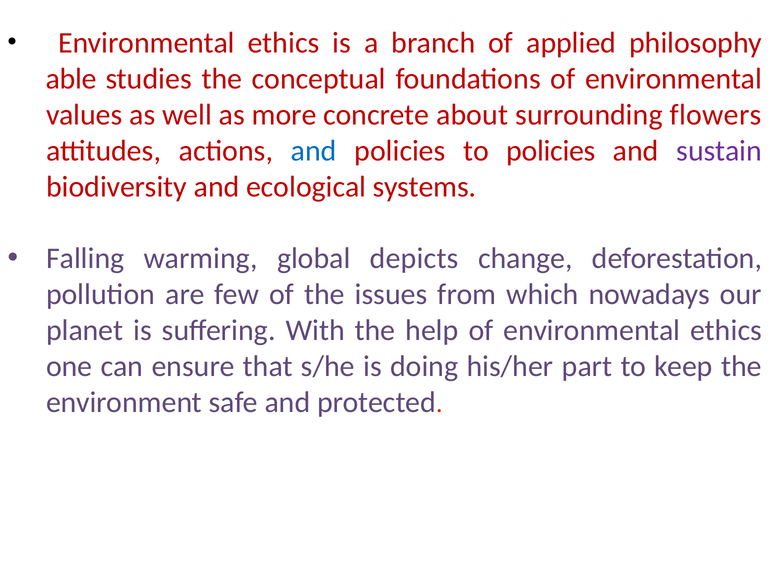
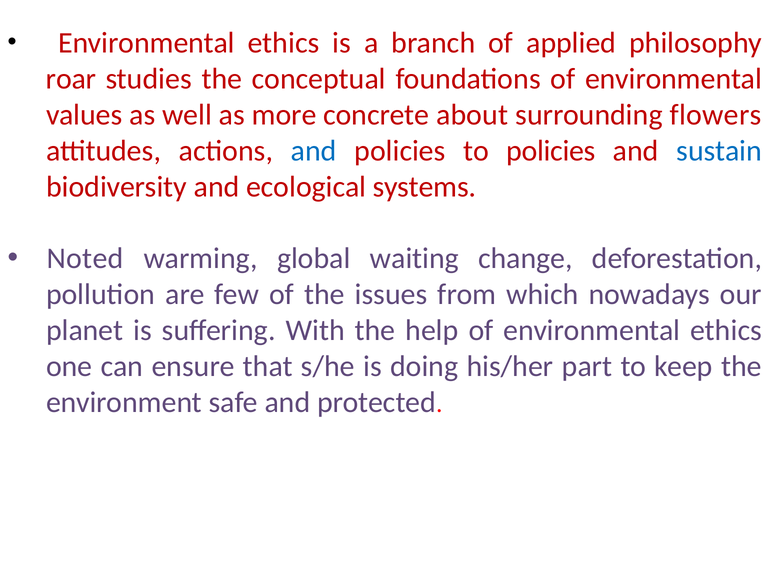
able: able -> roar
sustain colour: purple -> blue
Falling: Falling -> Noted
depicts: depicts -> waiting
